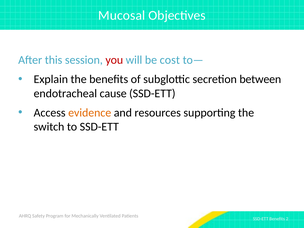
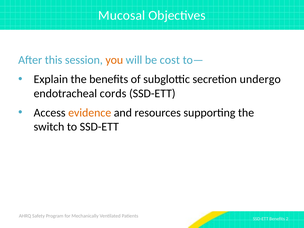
you colour: red -> orange
between: between -> undergo
cause: cause -> cords
